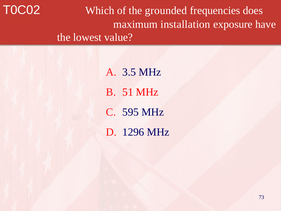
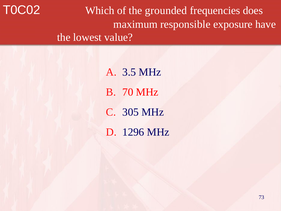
installation: installation -> responsible
51: 51 -> 70
595: 595 -> 305
